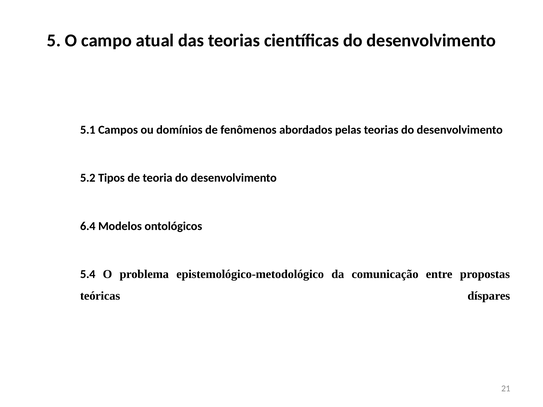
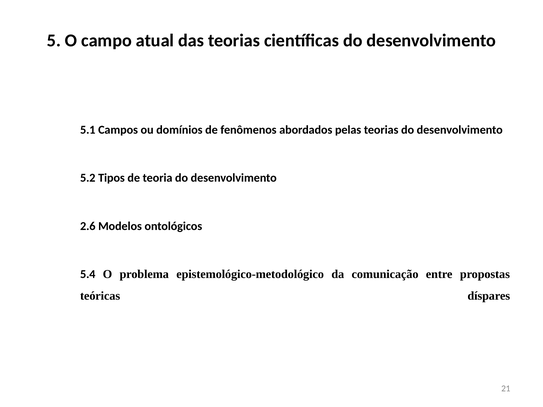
6.4: 6.4 -> 2.6
